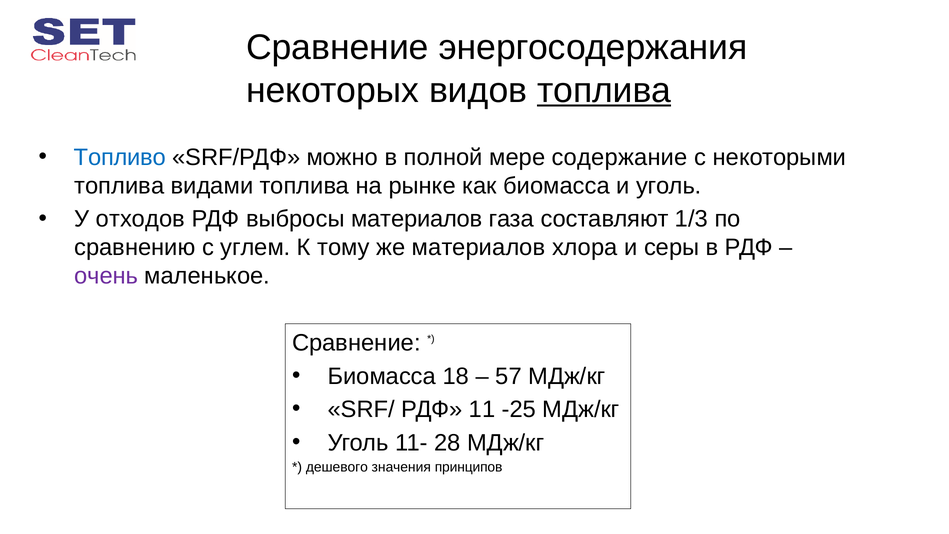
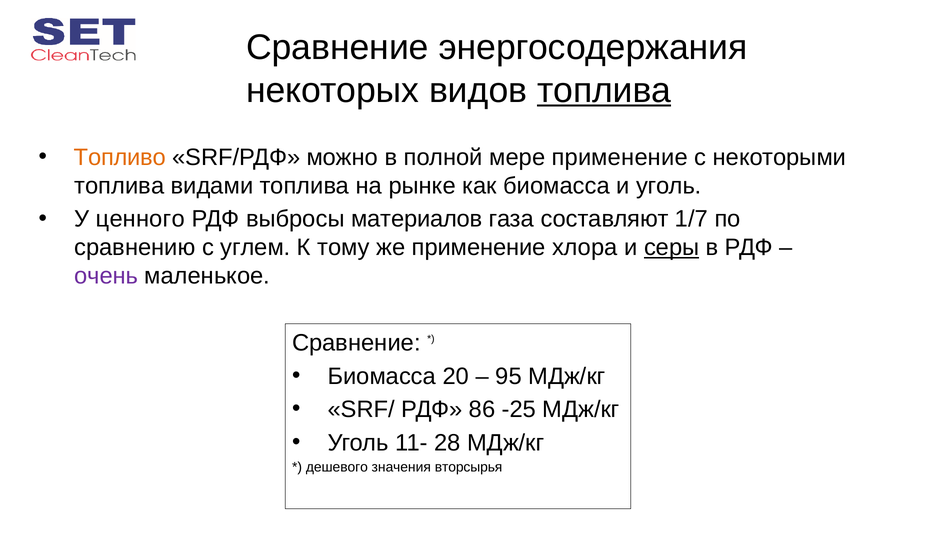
Топливо colour: blue -> orange
мере содержание: содержание -> применение
отходов: отходов -> ценного
1/3: 1/3 -> 1/7
же материалов: материалов -> применение
серы underline: none -> present
18: 18 -> 20
57: 57 -> 95
11: 11 -> 86
принципов: принципов -> вторсырья
